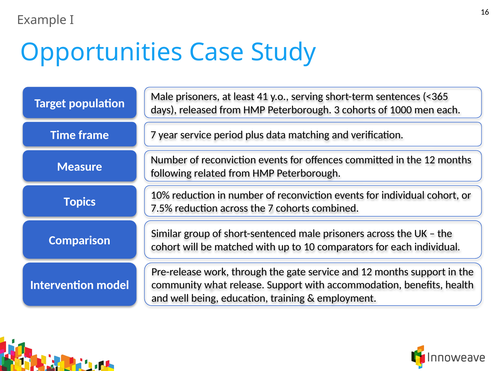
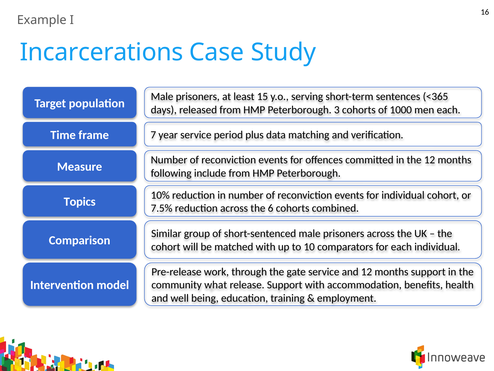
Opportunities: Opportunities -> Incarcerations
41: 41 -> 15
related: related -> include
the 7: 7 -> 6
